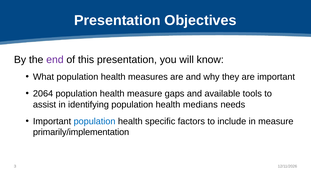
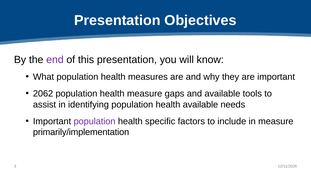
2064: 2064 -> 2062
health medians: medians -> available
population at (95, 121) colour: blue -> purple
